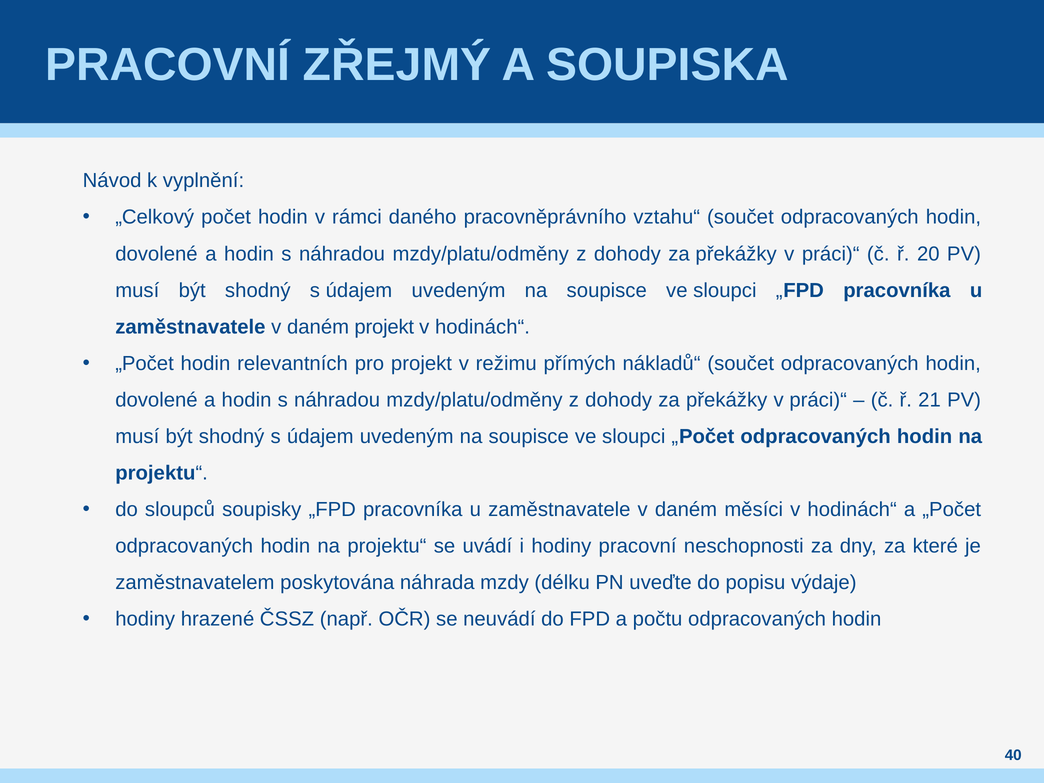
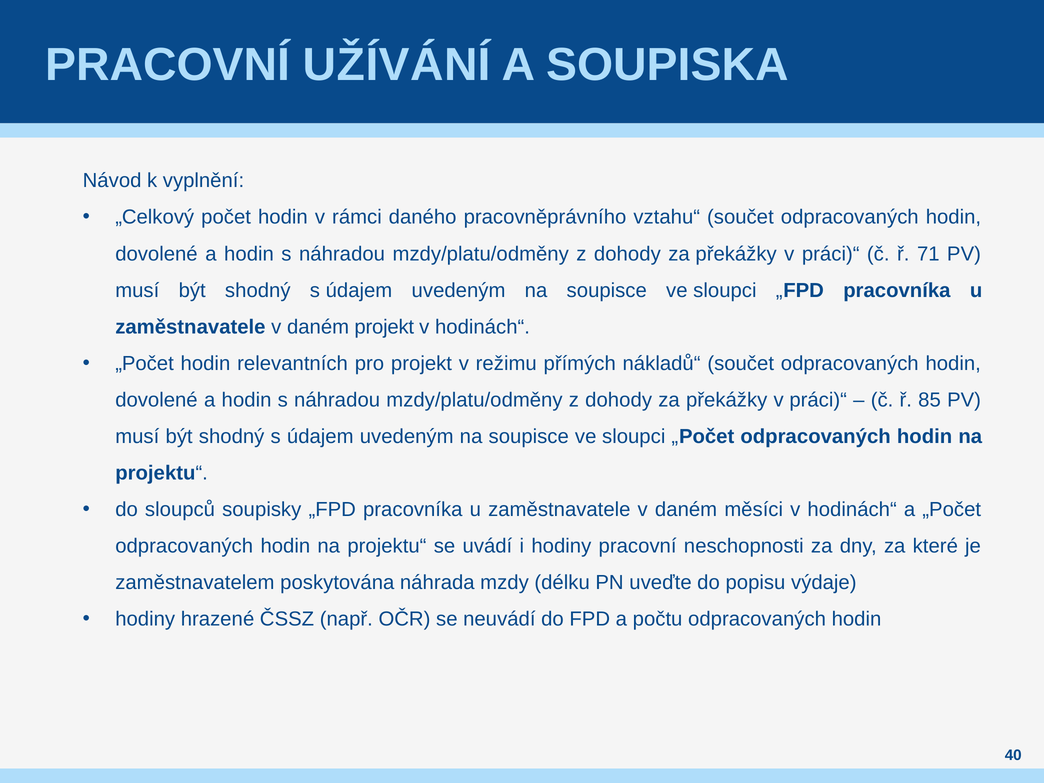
ZŘEJMÝ: ZŘEJMÝ -> UŽÍVÁNÍ
20: 20 -> 71
21: 21 -> 85
